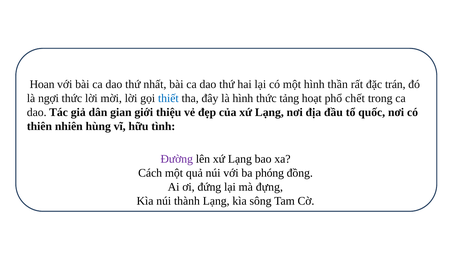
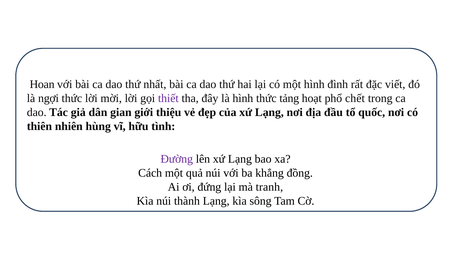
thần: thần -> đình
trán: trán -> viết
thiết colour: blue -> purple
phóng: phóng -> khẳng
đựng: đựng -> tranh
